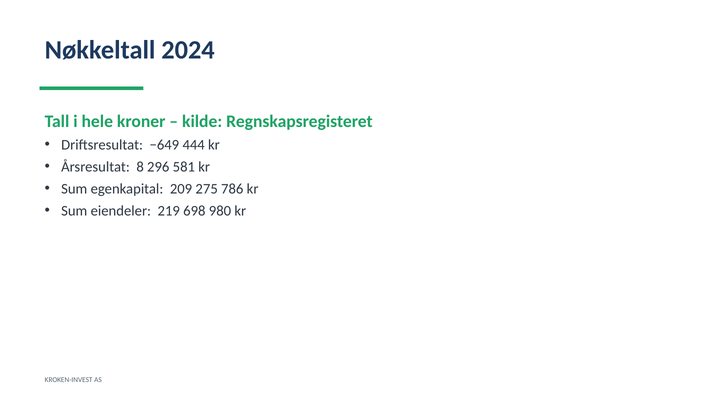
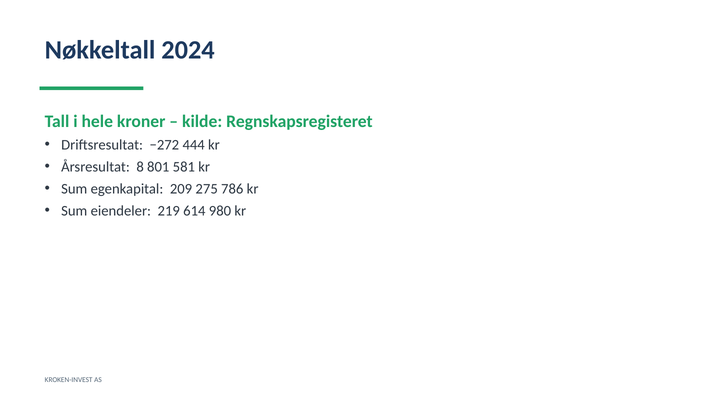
−649: −649 -> −272
296: 296 -> 801
698: 698 -> 614
